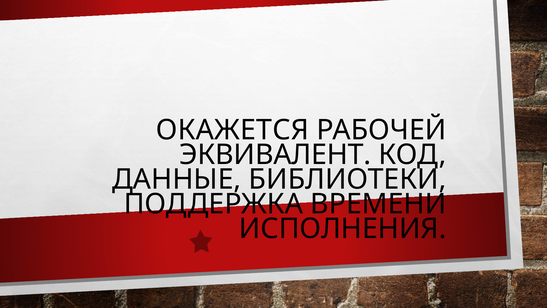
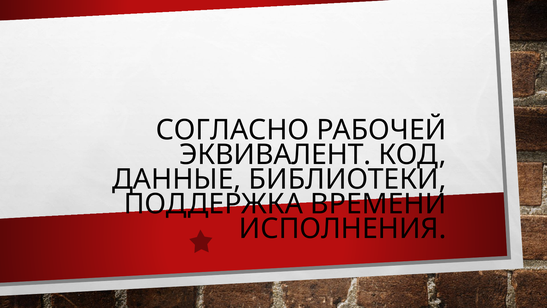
ОКАЖЕТСЯ: ОКАЖЕТСЯ -> СОГЛАСНО
